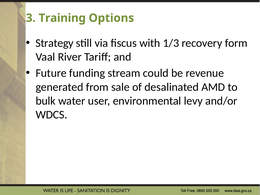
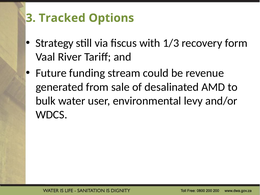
Training: Training -> Tracked
